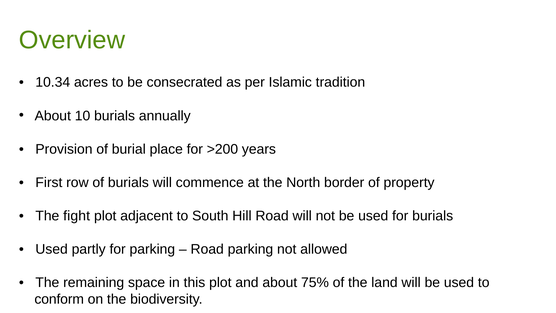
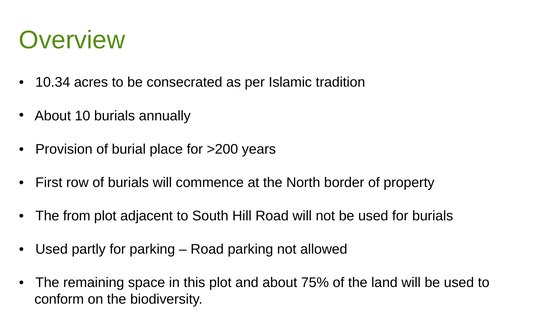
fight: fight -> from
